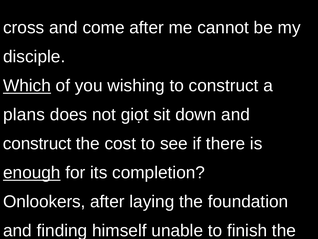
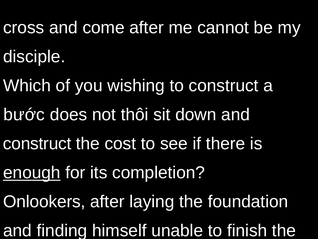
Which underline: present -> none
plans: plans -> bước
giọt: giọt -> thôi
